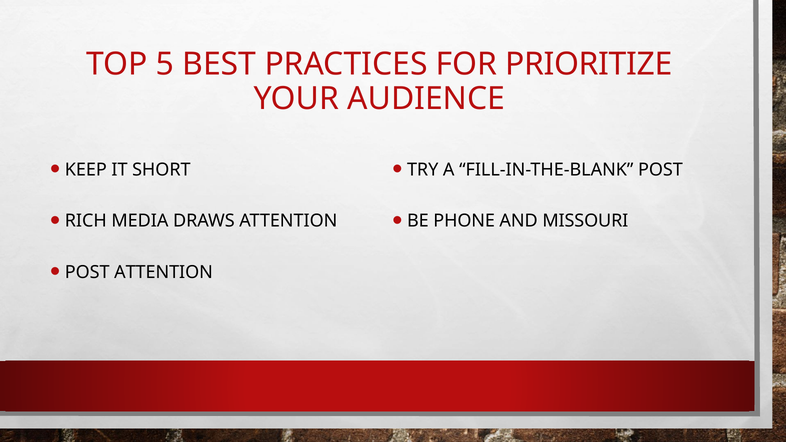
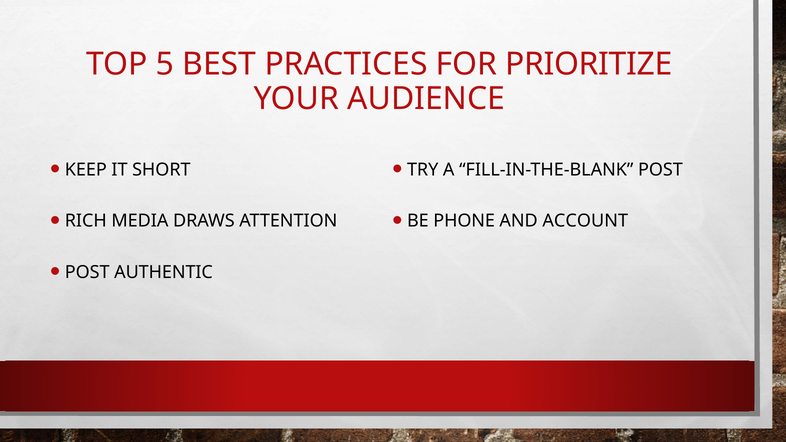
MISSOURI: MISSOURI -> ACCOUNT
POST ATTENTION: ATTENTION -> AUTHENTIC
